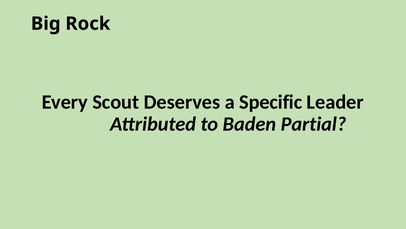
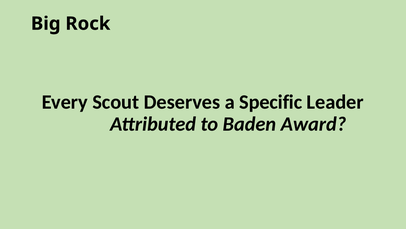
Partial: Partial -> Award
